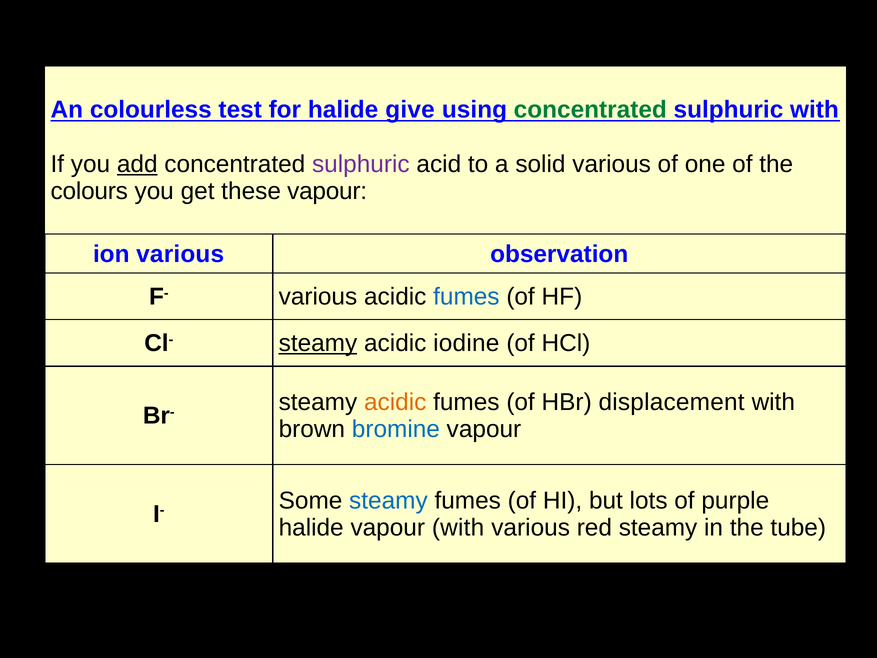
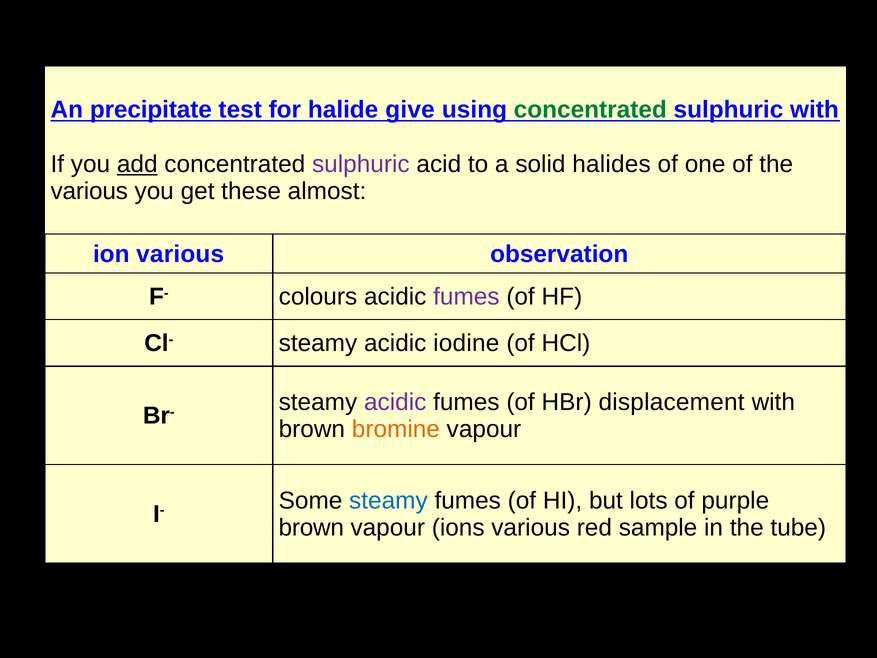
colourless: colourless -> precipitate
solid various: various -> halides
colours at (89, 191): colours -> various
these vapour: vapour -> almost
F- various: various -> colours
fumes at (466, 297) colour: blue -> purple
steamy at (318, 343) underline: present -> none
acidic at (395, 402) colour: orange -> purple
bromine colour: blue -> orange
halide at (311, 528): halide -> brown
vapour with: with -> ions
red steamy: steamy -> sample
